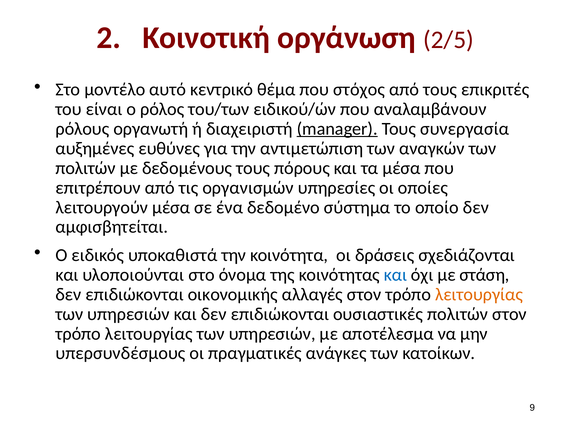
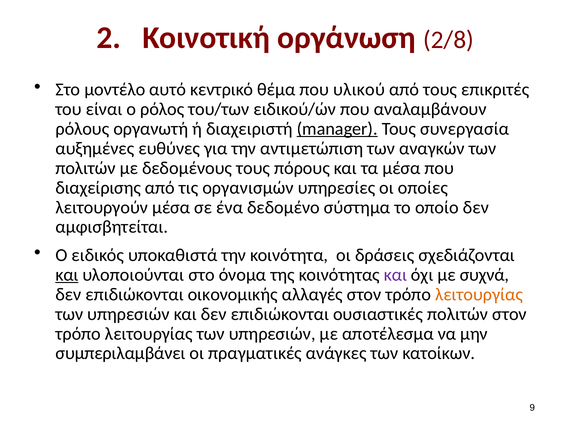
2/5: 2/5 -> 2/8
στόχος: στόχος -> υλικού
επιτρέπουν: επιτρέπουν -> διαχείρισης
και at (67, 275) underline: none -> present
και at (395, 275) colour: blue -> purple
στάση: στάση -> συχνά
υπερσυνδέσμους: υπερσυνδέσμους -> συμπεριλαμβάνει
